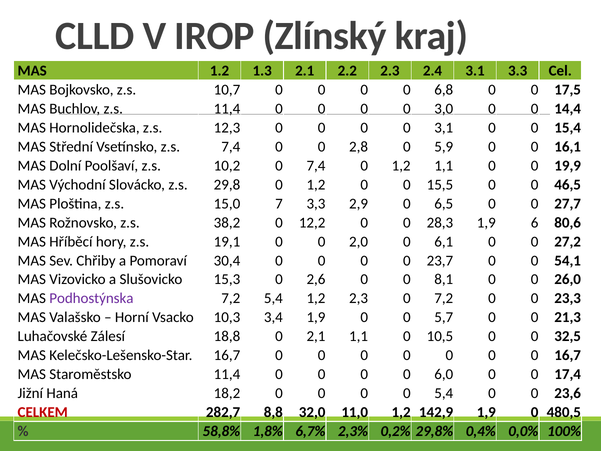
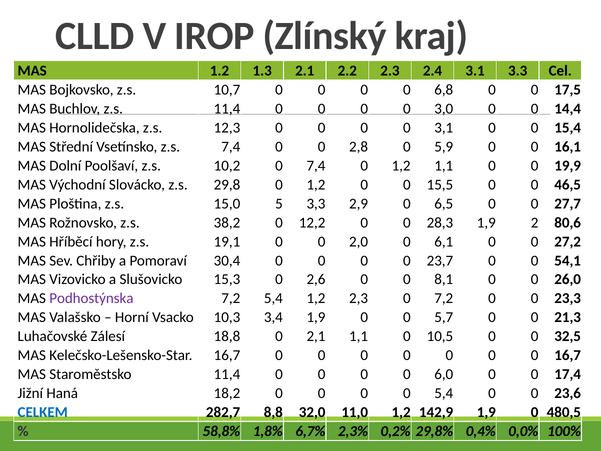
7: 7 -> 5
6: 6 -> 2
CELKEM colour: red -> blue
